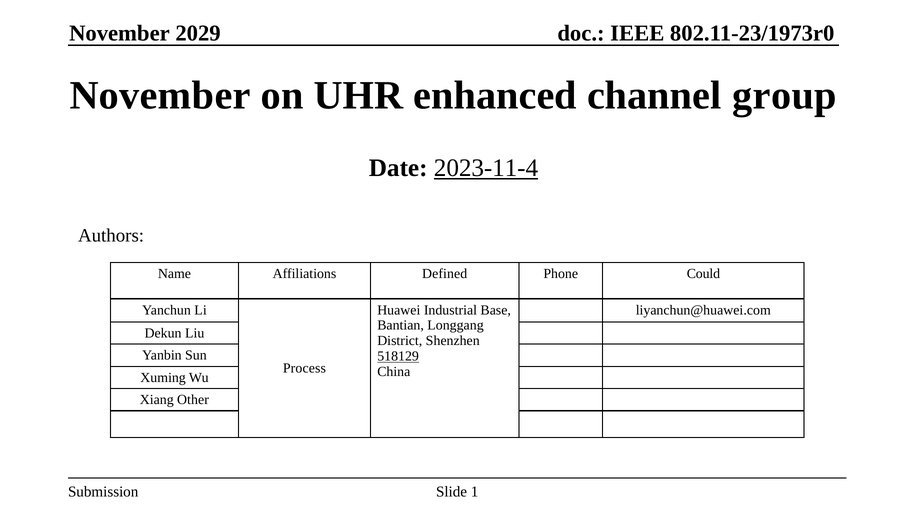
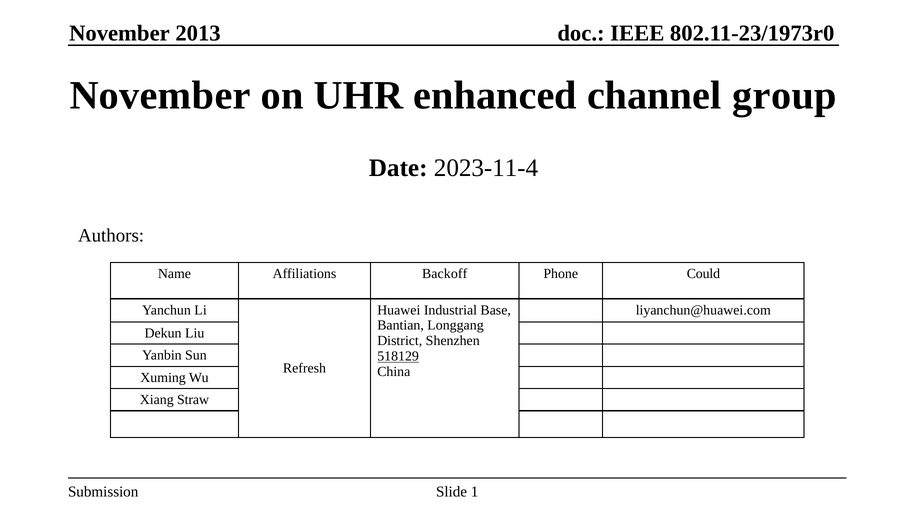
2029: 2029 -> 2013
2023-11-4 underline: present -> none
Defined: Defined -> Backoff
Process: Process -> Refresh
Other: Other -> Straw
